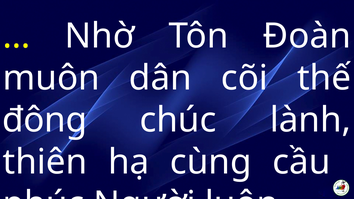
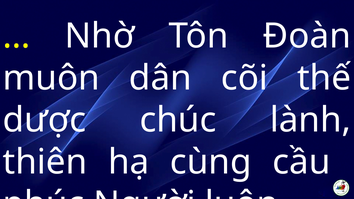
đông: đông -> dược
